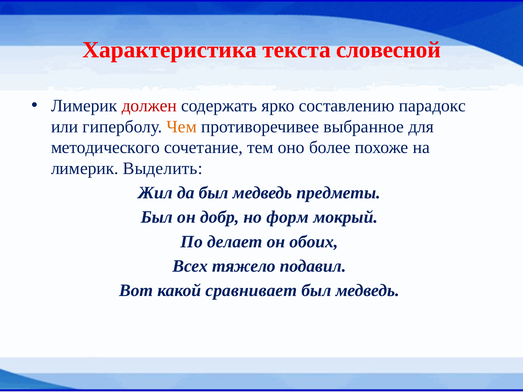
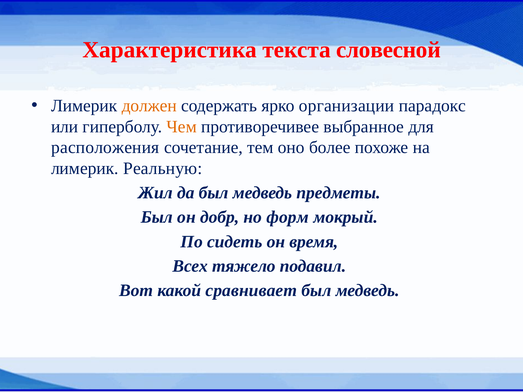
должен colour: red -> orange
составлению: составлению -> организации
методического: методического -> расположения
Выделить: Выделить -> Реальную
делает: делает -> сидеть
обоих: обоих -> время
